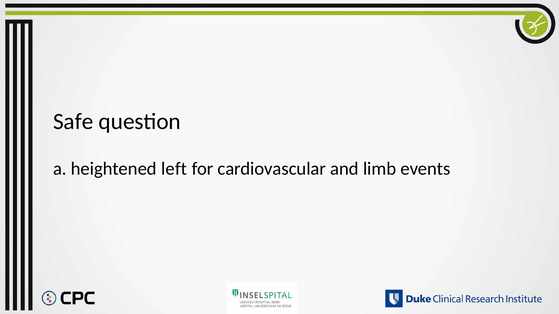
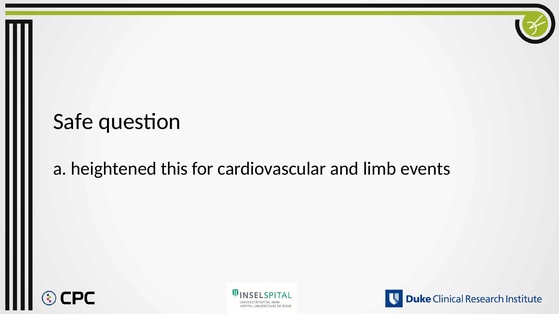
left: left -> this
